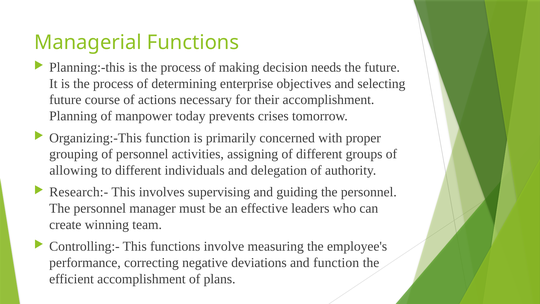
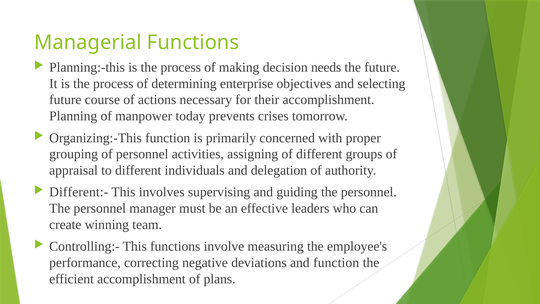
allowing: allowing -> appraisal
Research:-: Research:- -> Different:-
